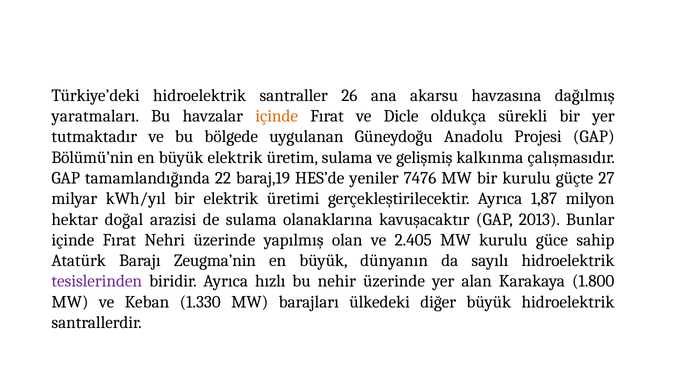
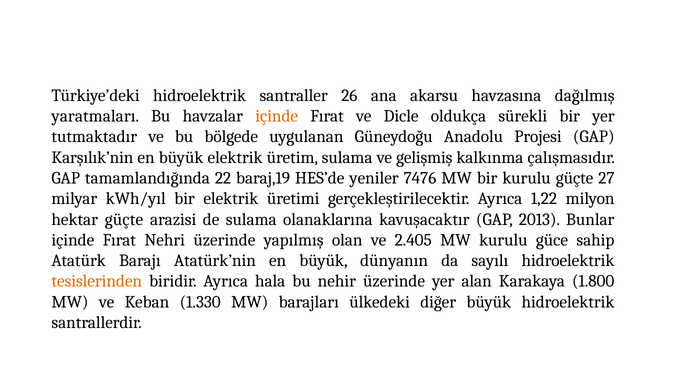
Bölümü’nin: Bölümü’nin -> Karşılık’nin
1,87: 1,87 -> 1,22
hektar doğal: doğal -> güçte
Zeugma’nin: Zeugma’nin -> Atatürk’nin
tesislerinden colour: purple -> orange
hızlı: hızlı -> hala
